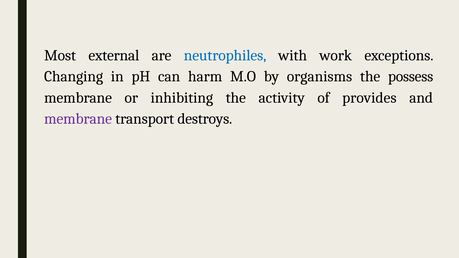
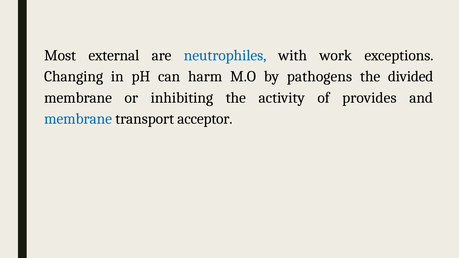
organisms: organisms -> pathogens
possess: possess -> divided
membrane at (78, 119) colour: purple -> blue
destroys: destroys -> acceptor
